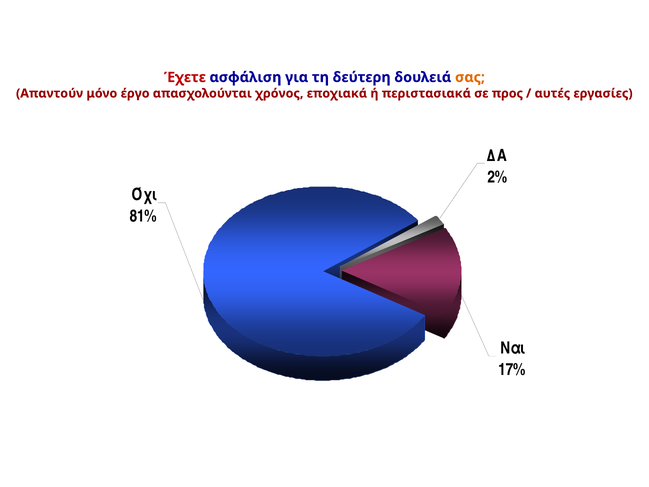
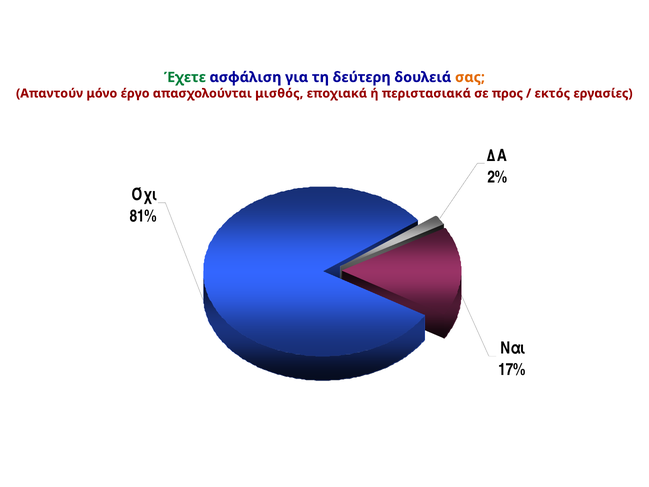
Έχετε colour: red -> green
χρόνος: χρόνος -> μισθός
αυτές: αυτές -> εκτός
